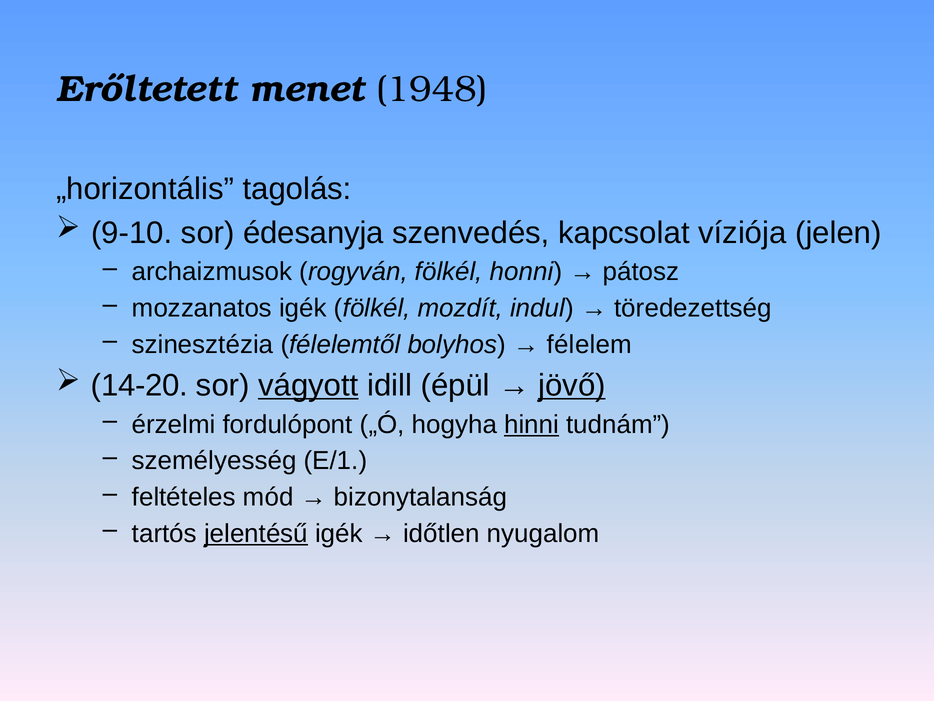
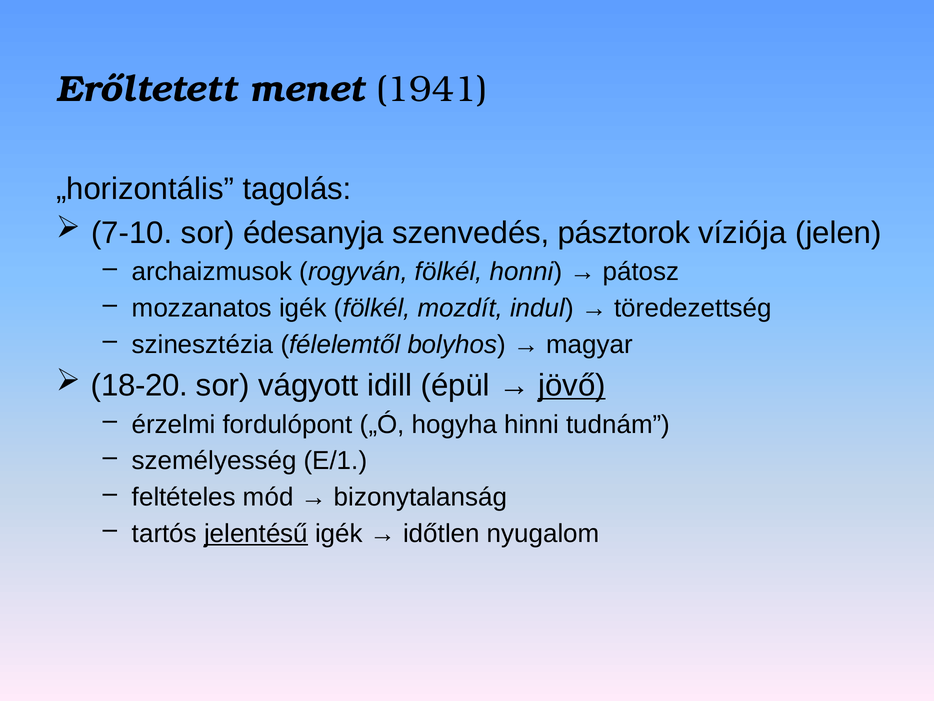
1948: 1948 -> 1941
9-10: 9-10 -> 7-10
kapcsolat: kapcsolat -> pásztorok
félelem: félelem -> magyar
14-20: 14-20 -> 18-20
vágyott underline: present -> none
hinni underline: present -> none
